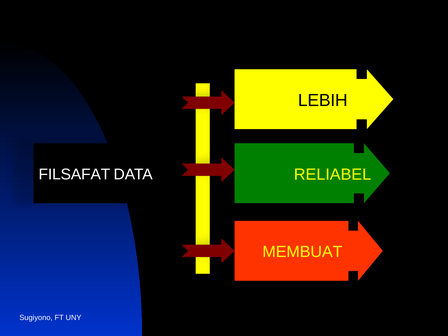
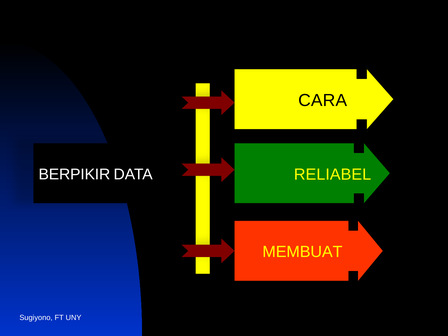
LEBIH: LEBIH -> CARA
FILSAFAT: FILSAFAT -> BERPIKIR
